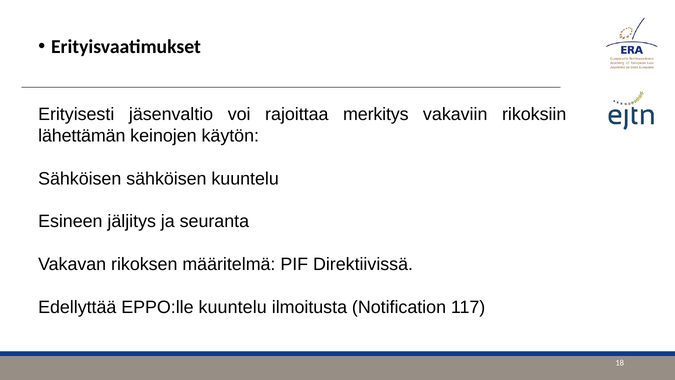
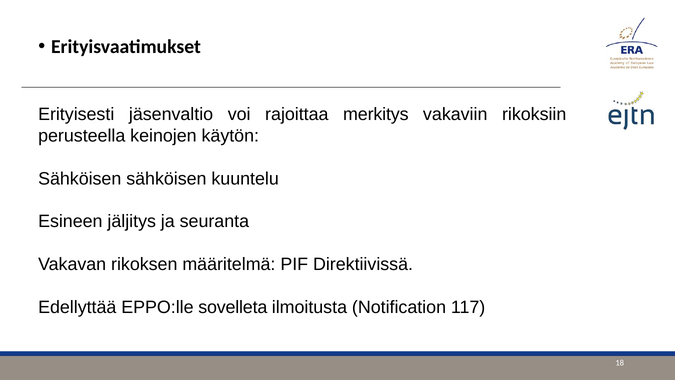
lähettämän: lähettämän -> perusteella
EPPO:lle kuuntelu: kuuntelu -> sovelleta
